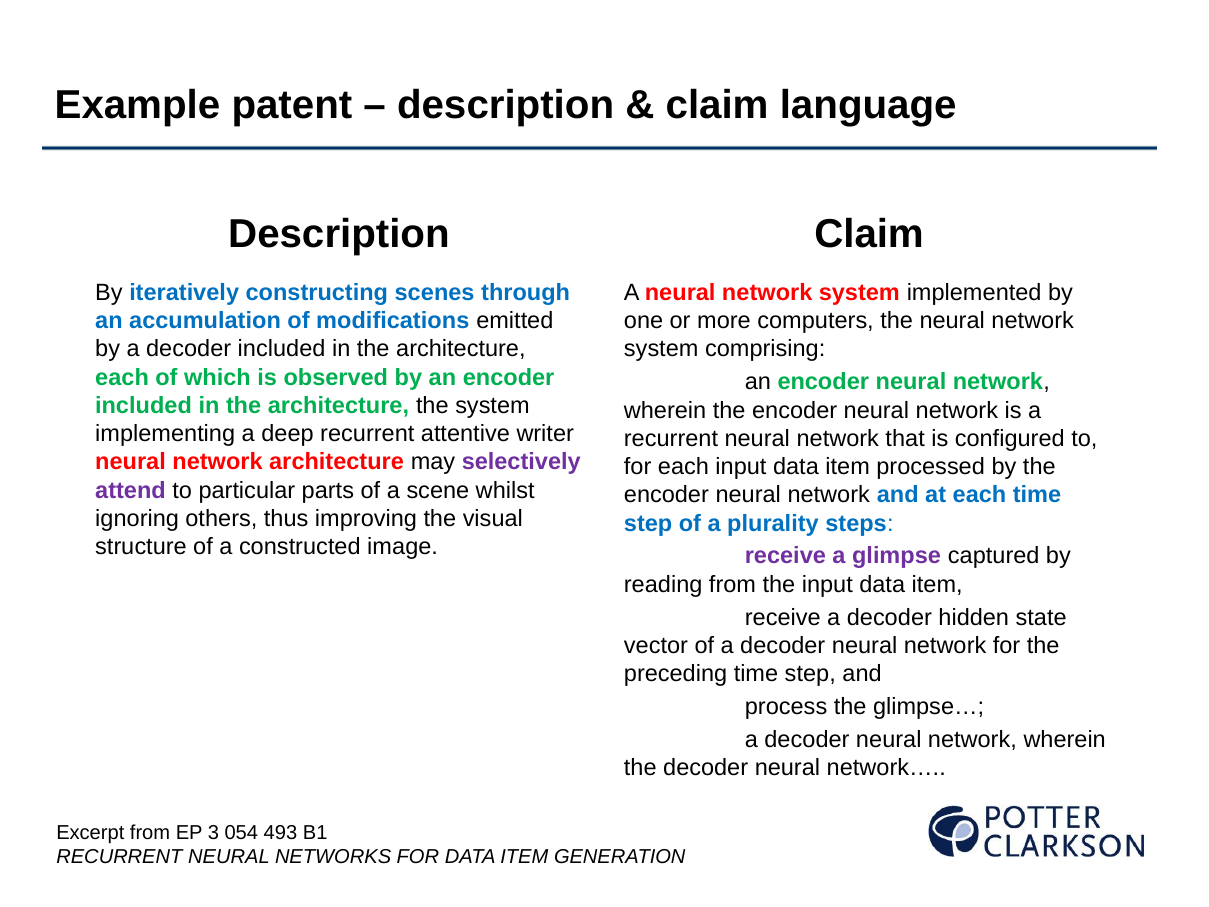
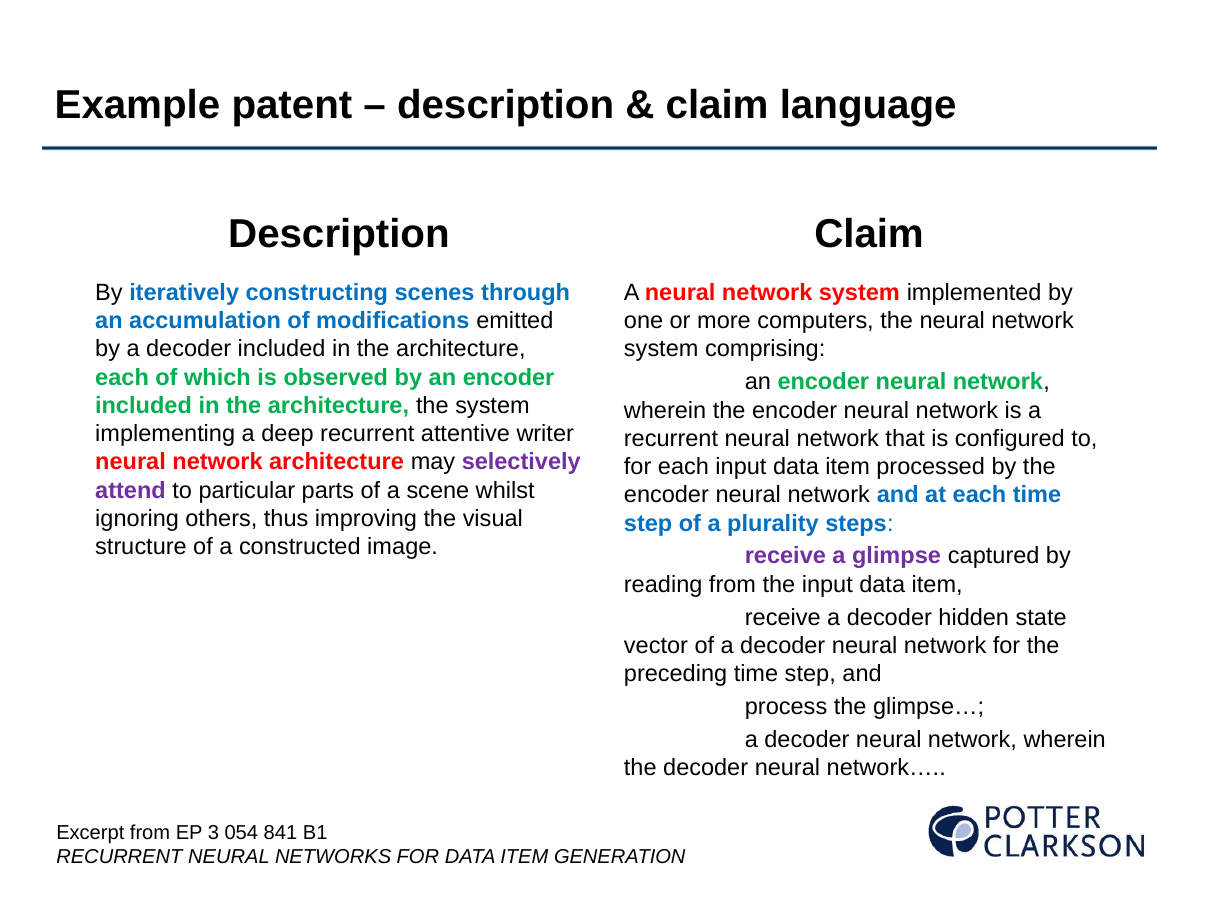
493: 493 -> 841
